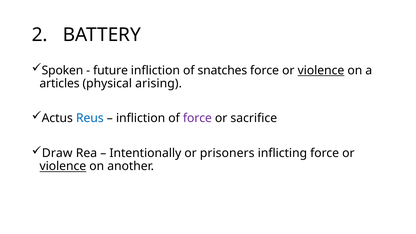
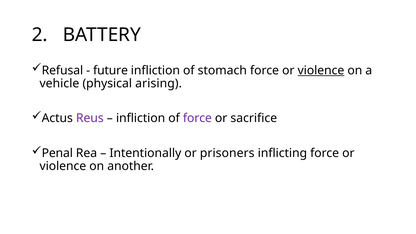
Spoken: Spoken -> Refusal
snatches: snatches -> stomach
articles: articles -> vehicle
Reus colour: blue -> purple
Draw: Draw -> Penal
violence at (63, 166) underline: present -> none
